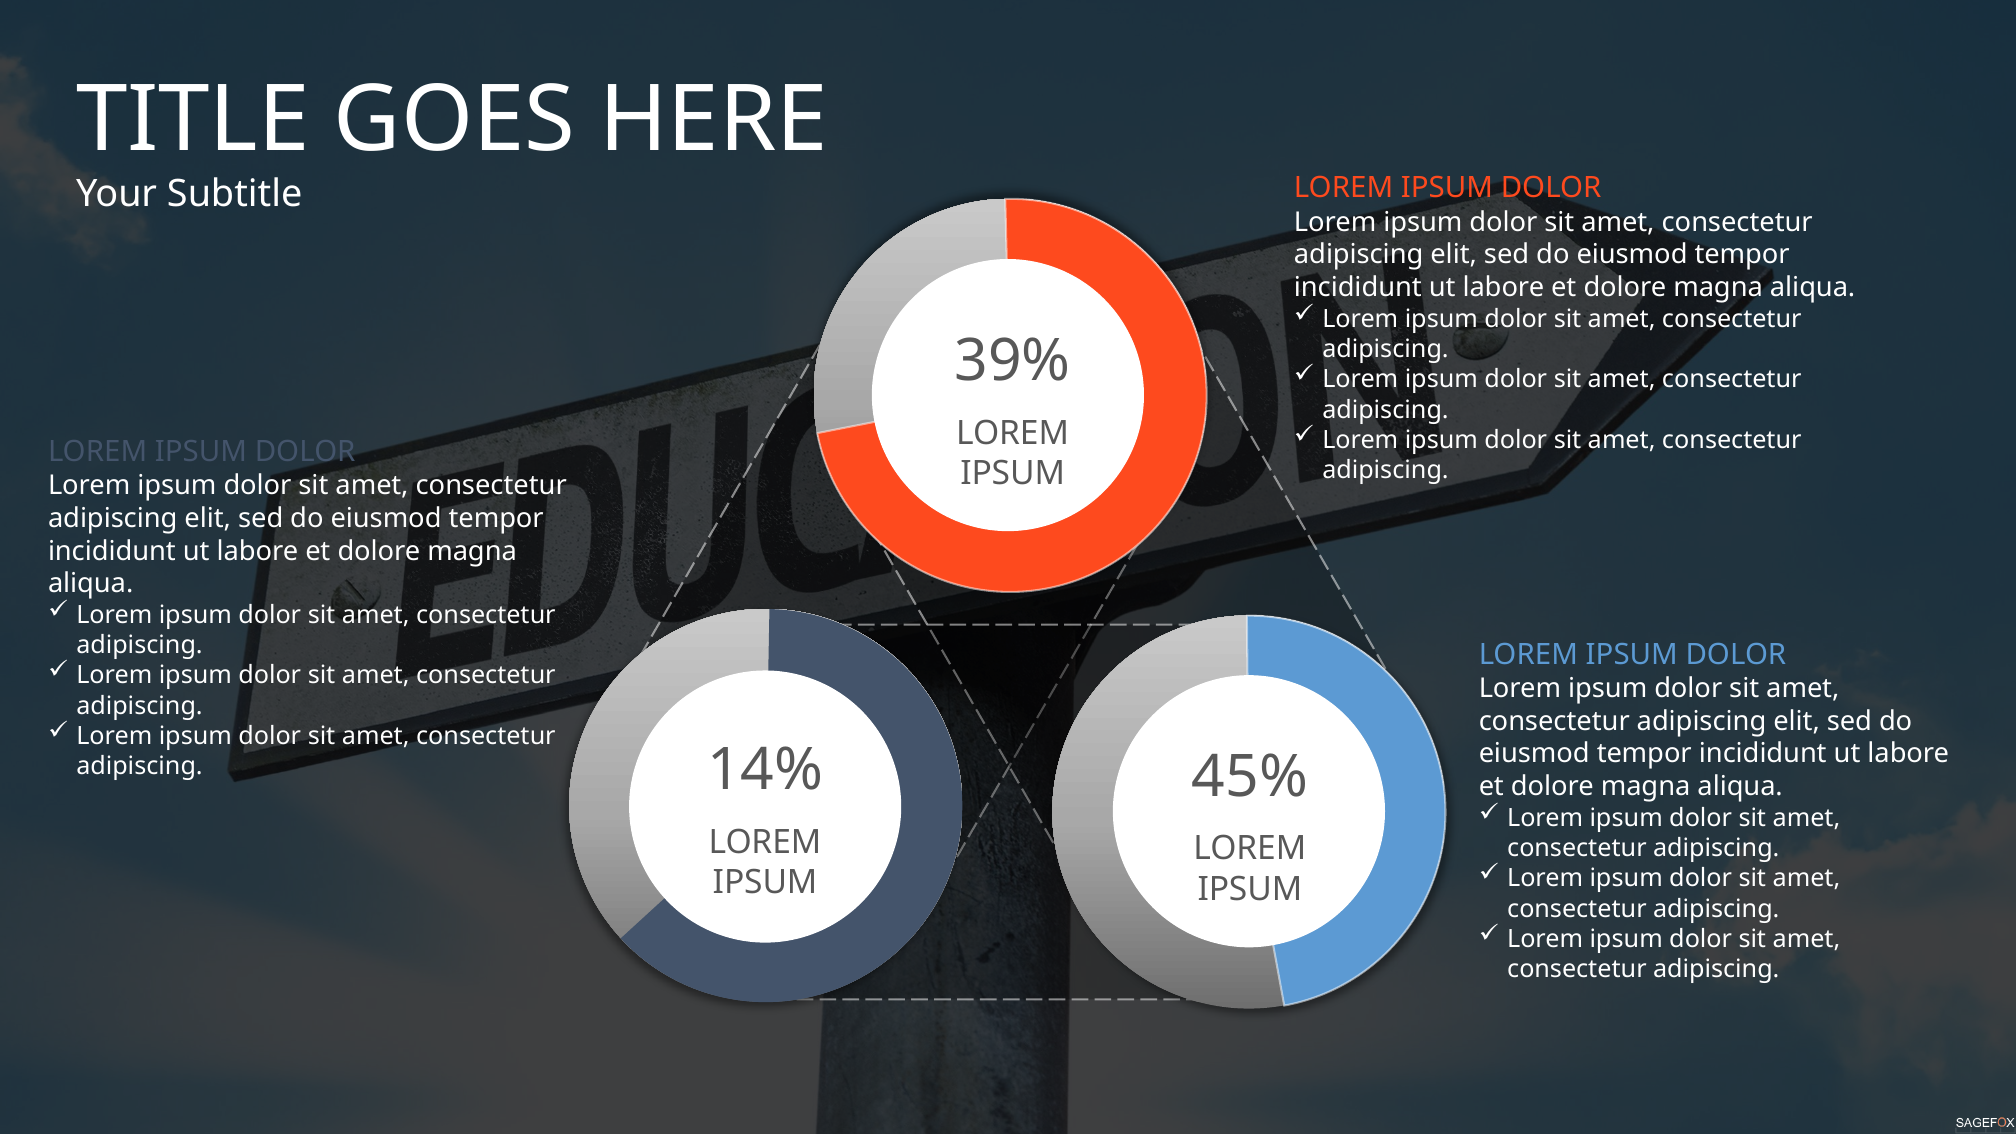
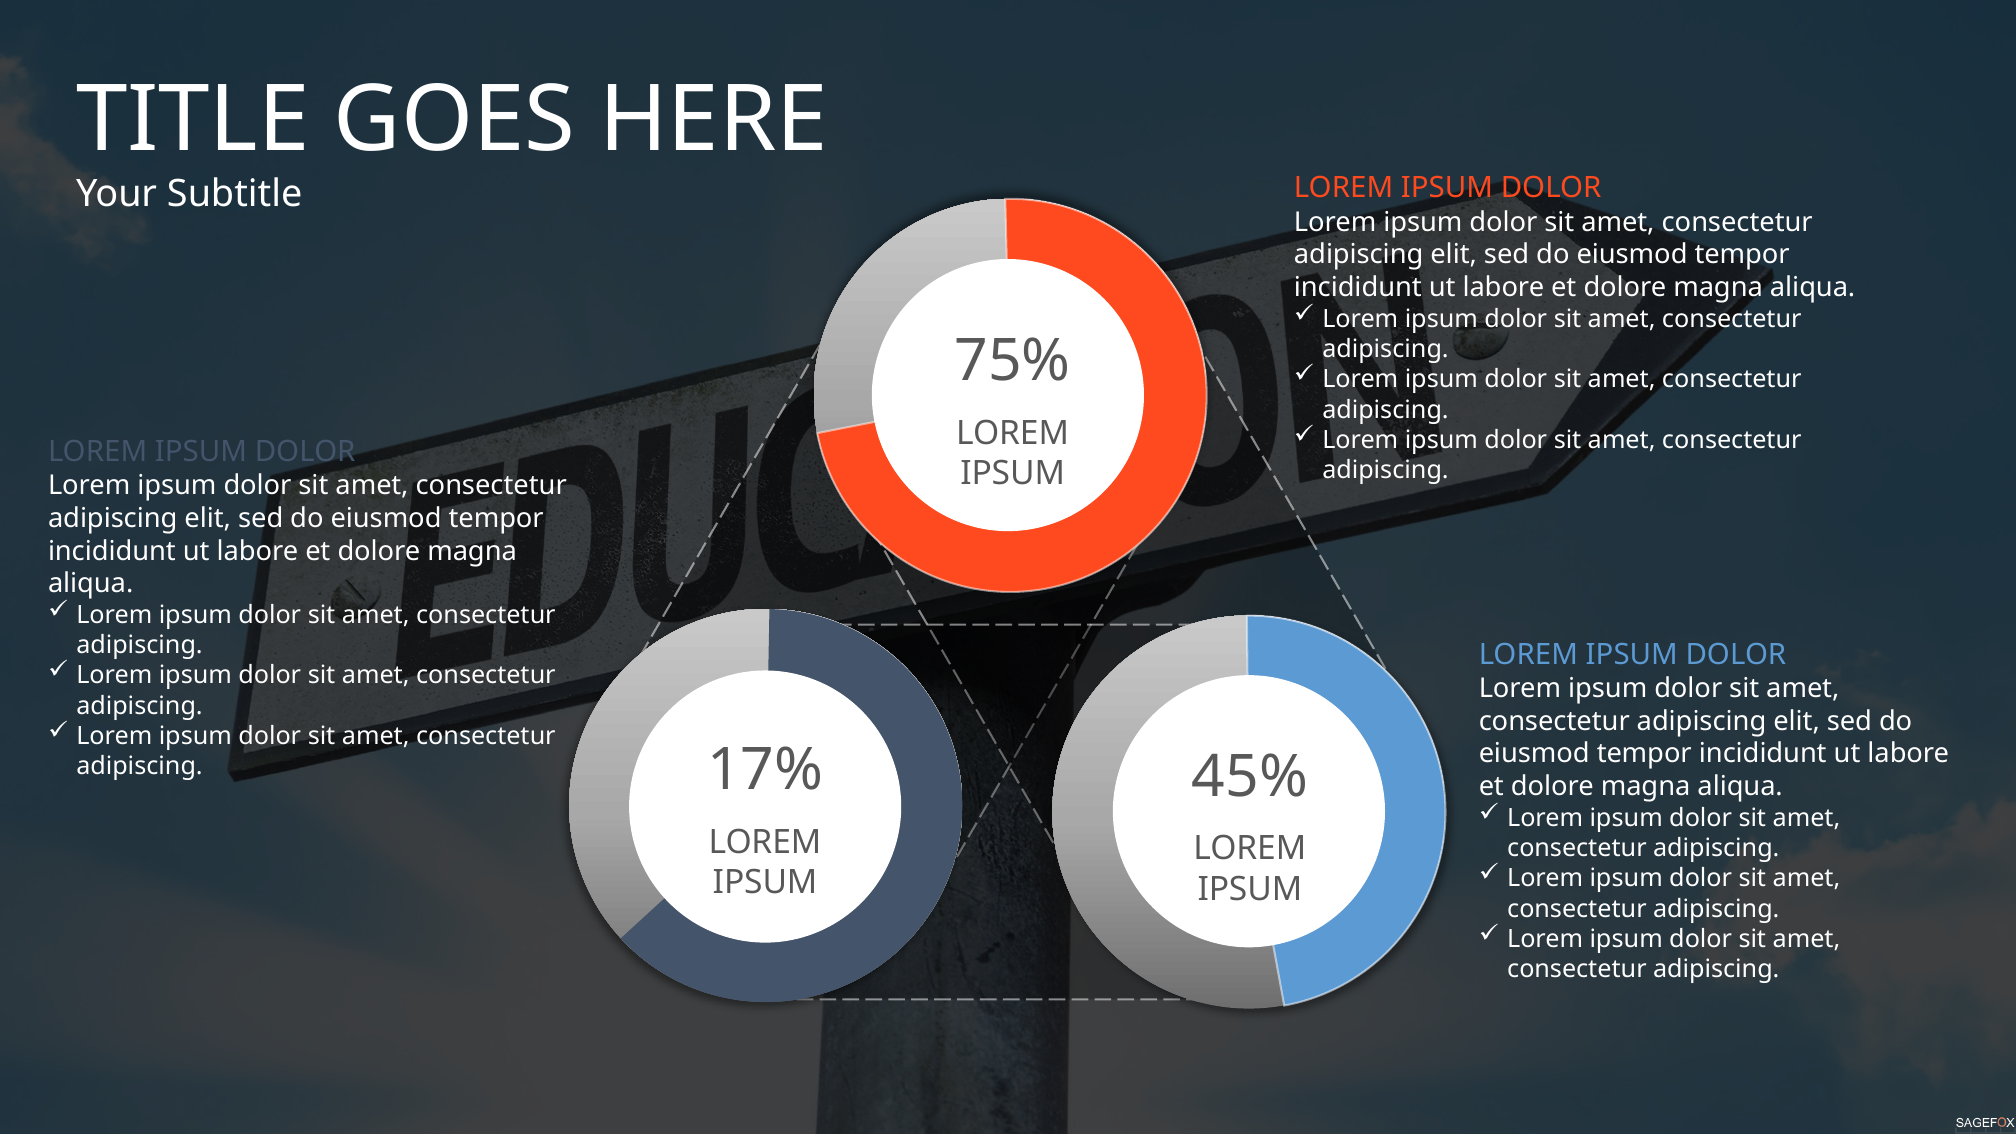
39%: 39% -> 75%
14%: 14% -> 17%
